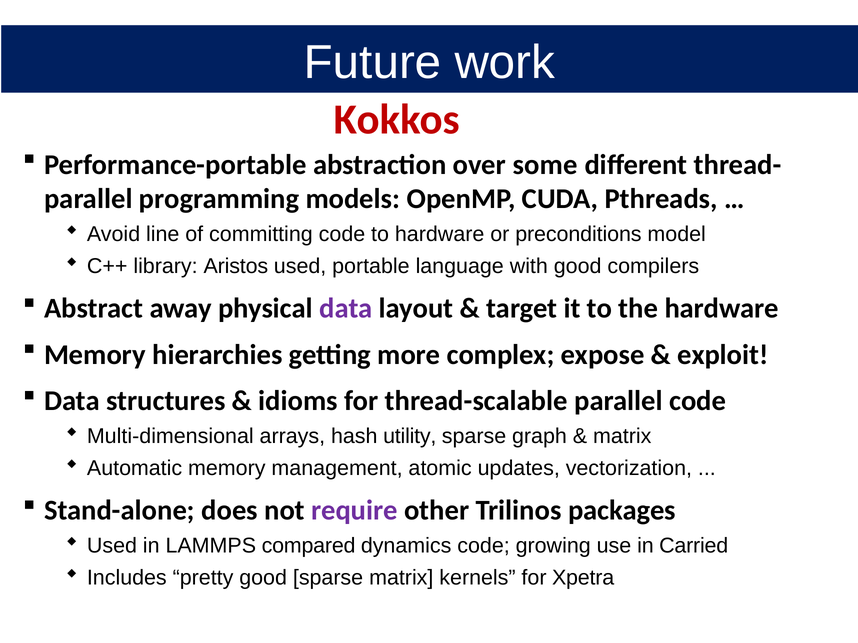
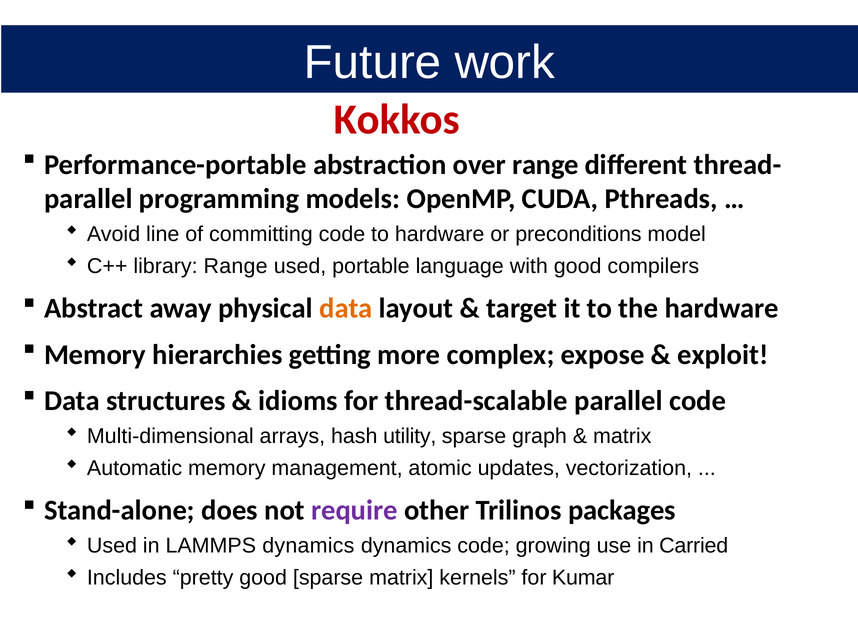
over some: some -> range
library Aristos: Aristos -> Range
data at (346, 309) colour: purple -> orange
LAMMPS compared: compared -> dynamics
Xpetra: Xpetra -> Kumar
